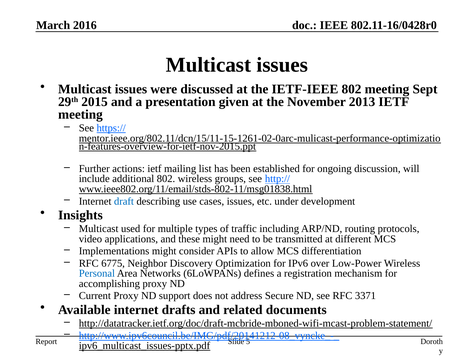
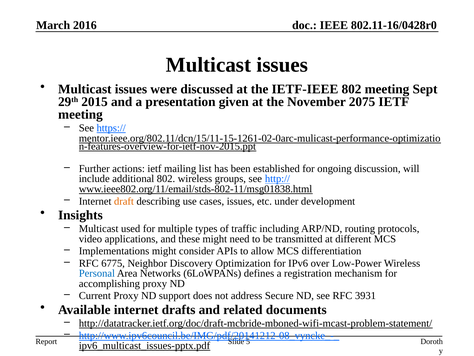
2013: 2013 -> 2075
draft colour: blue -> orange
3371: 3371 -> 3931
